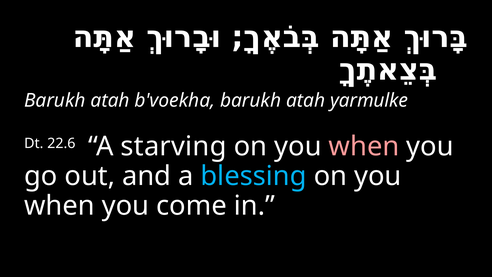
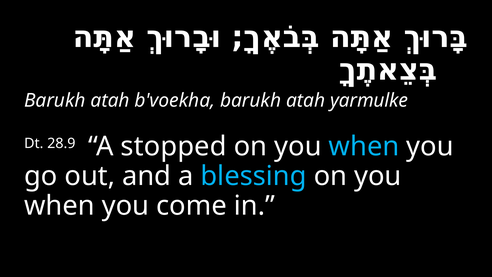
22.6: 22.6 -> 28.9
starving: starving -> stopped
when at (364, 147) colour: pink -> light blue
